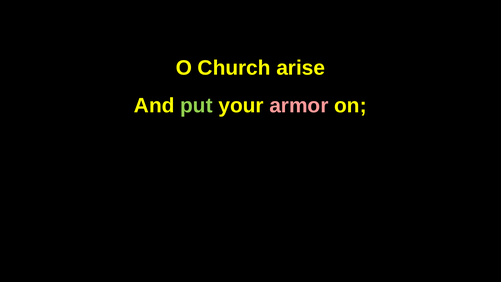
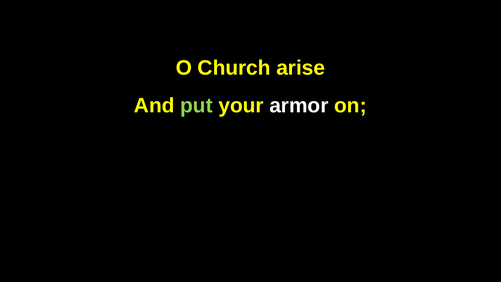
armor colour: pink -> white
